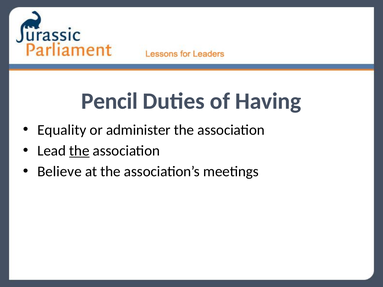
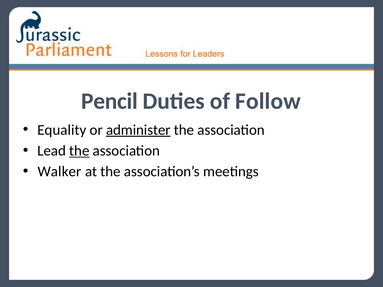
Having: Having -> Follow
administer underline: none -> present
Believe: Believe -> Walker
